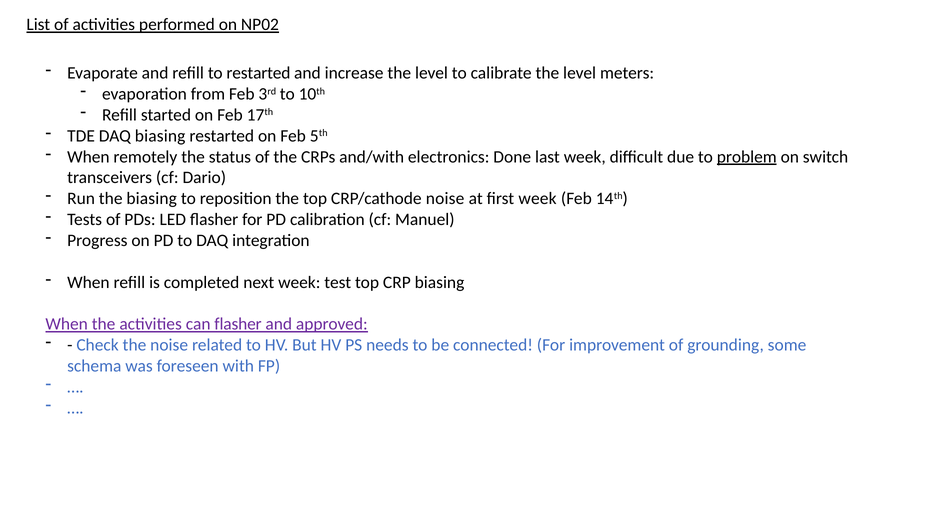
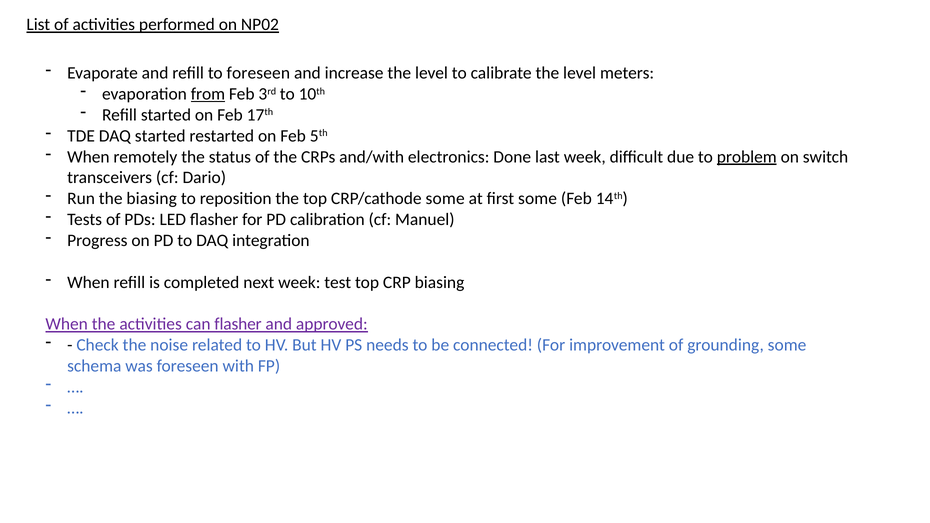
to restarted: restarted -> foreseen
from underline: none -> present
DAQ biasing: biasing -> started
CRP/cathode noise: noise -> some
first week: week -> some
